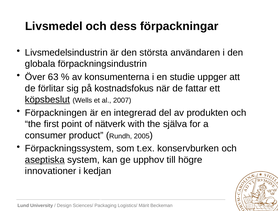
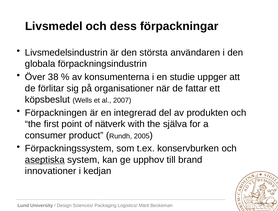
63: 63 -> 38
kostnadsfokus: kostnadsfokus -> organisationer
köpsbeslut underline: present -> none
högre: högre -> brand
